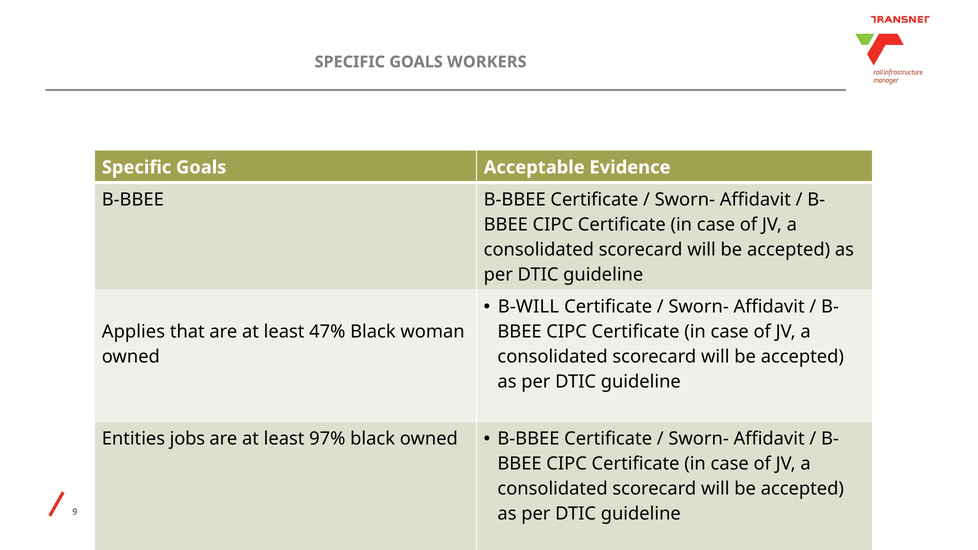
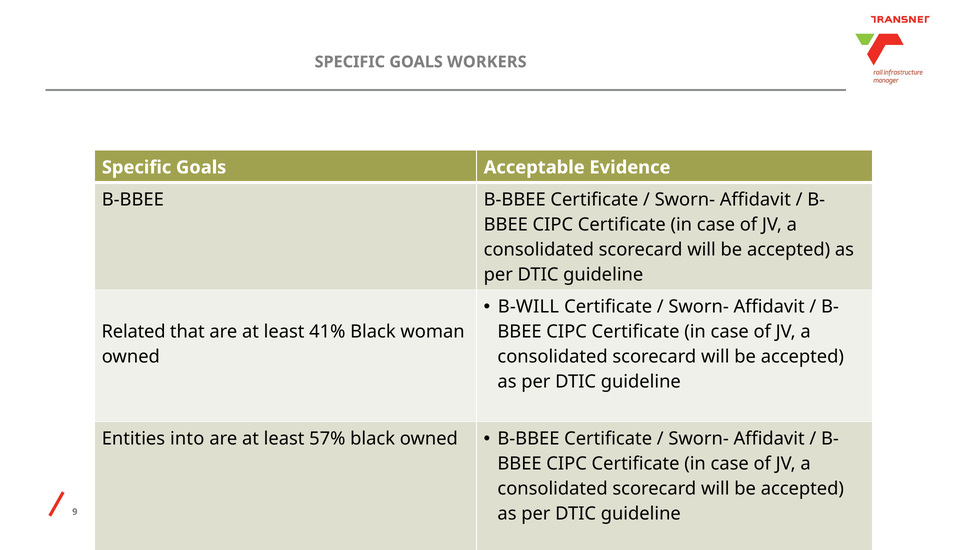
Applies: Applies -> Related
47%: 47% -> 41%
jobs: jobs -> into
97%: 97% -> 57%
